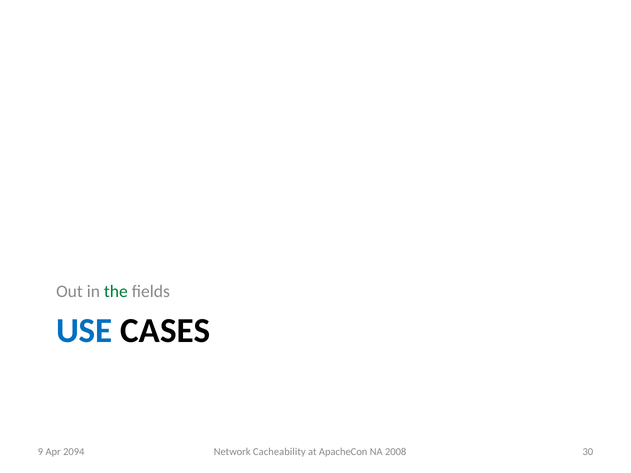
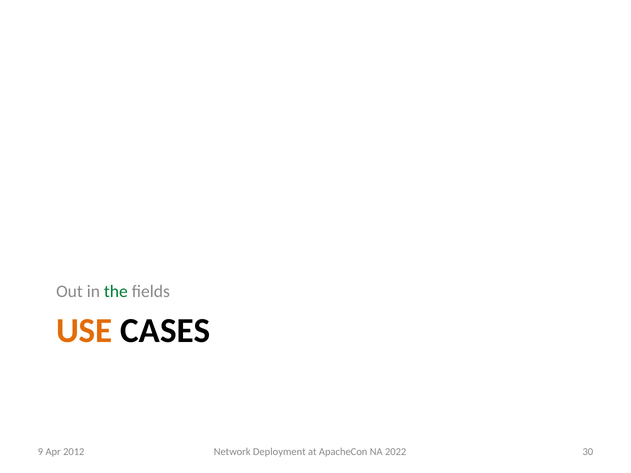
USE colour: blue -> orange
2094: 2094 -> 2012
Cacheability: Cacheability -> Deployment
2008: 2008 -> 2022
